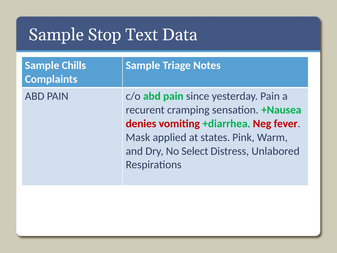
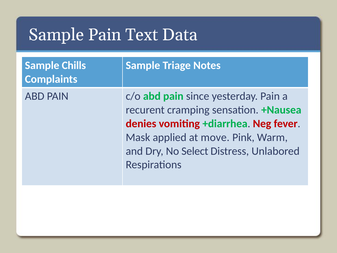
Sample Stop: Stop -> Pain
states: states -> move
